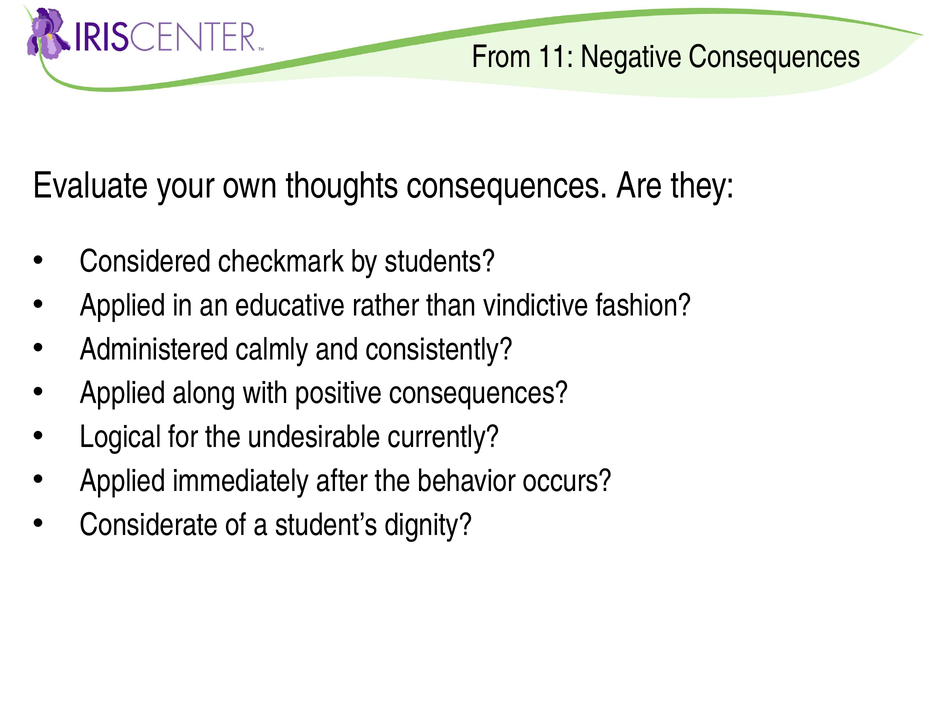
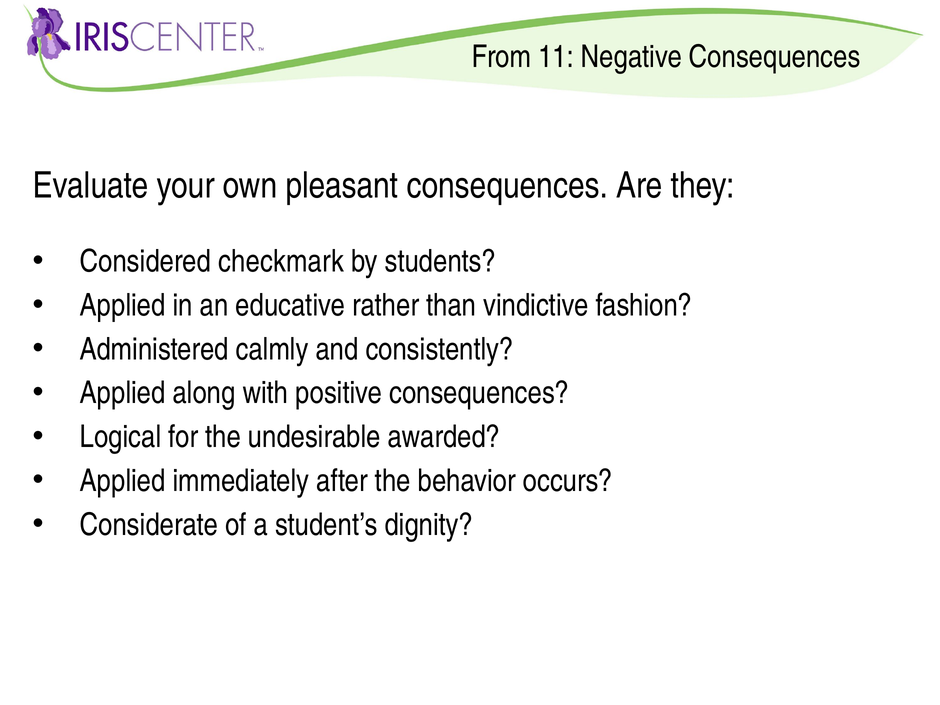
thoughts: thoughts -> pleasant
currently: currently -> awarded
